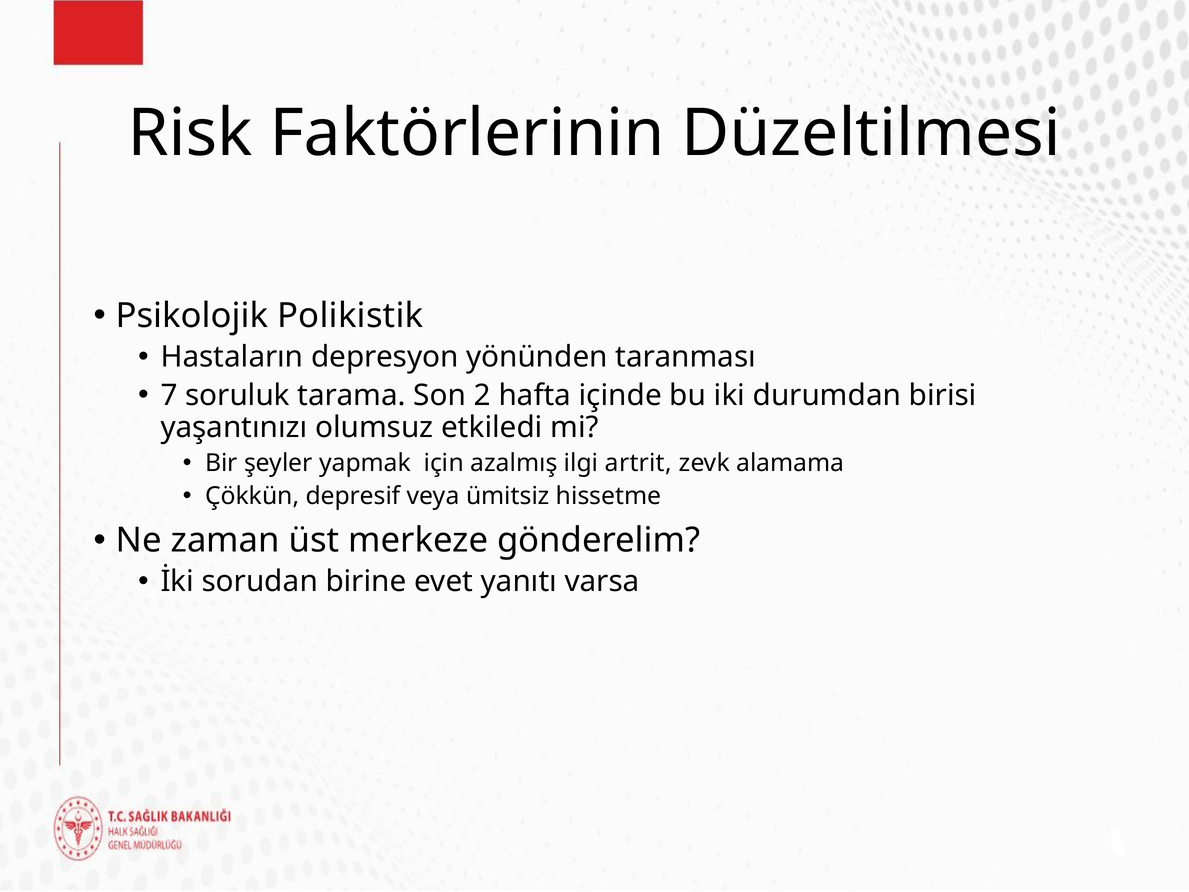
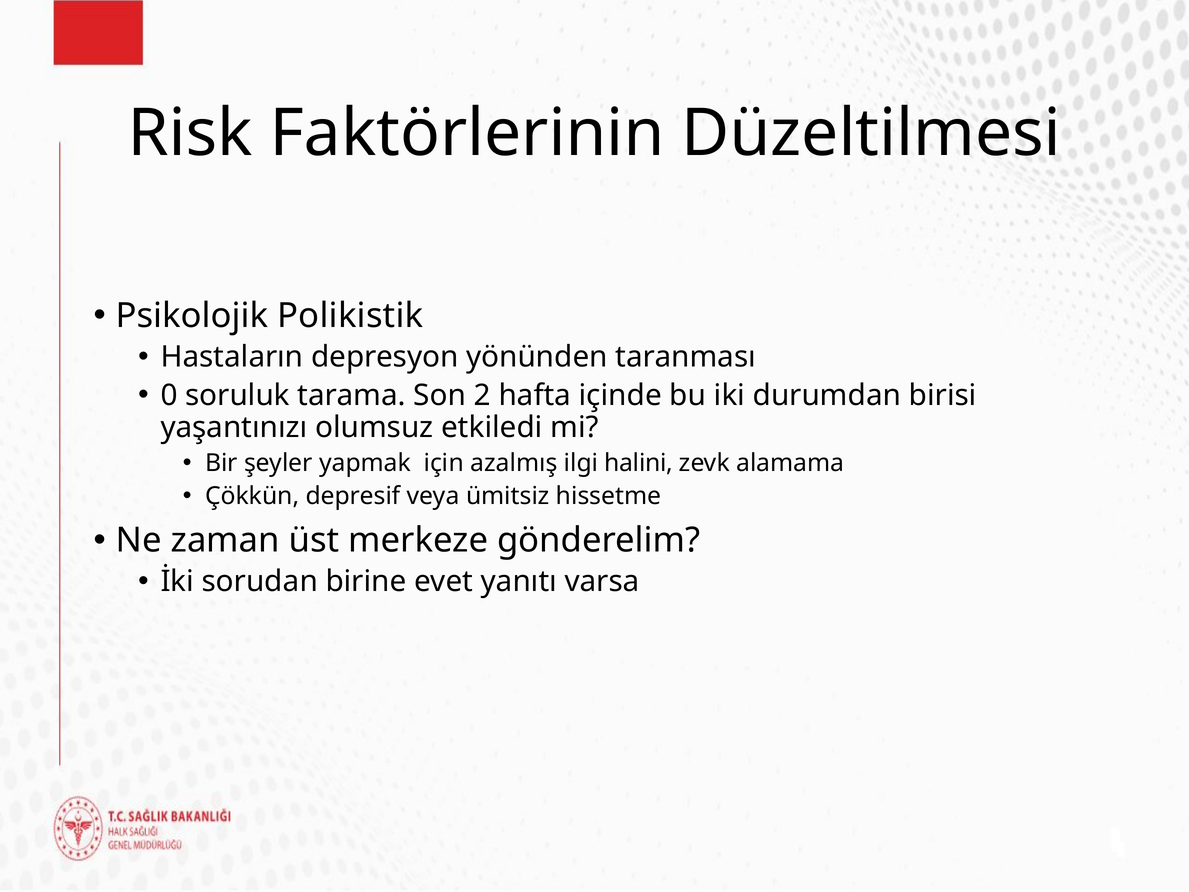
7: 7 -> 0
artrit: artrit -> halini
